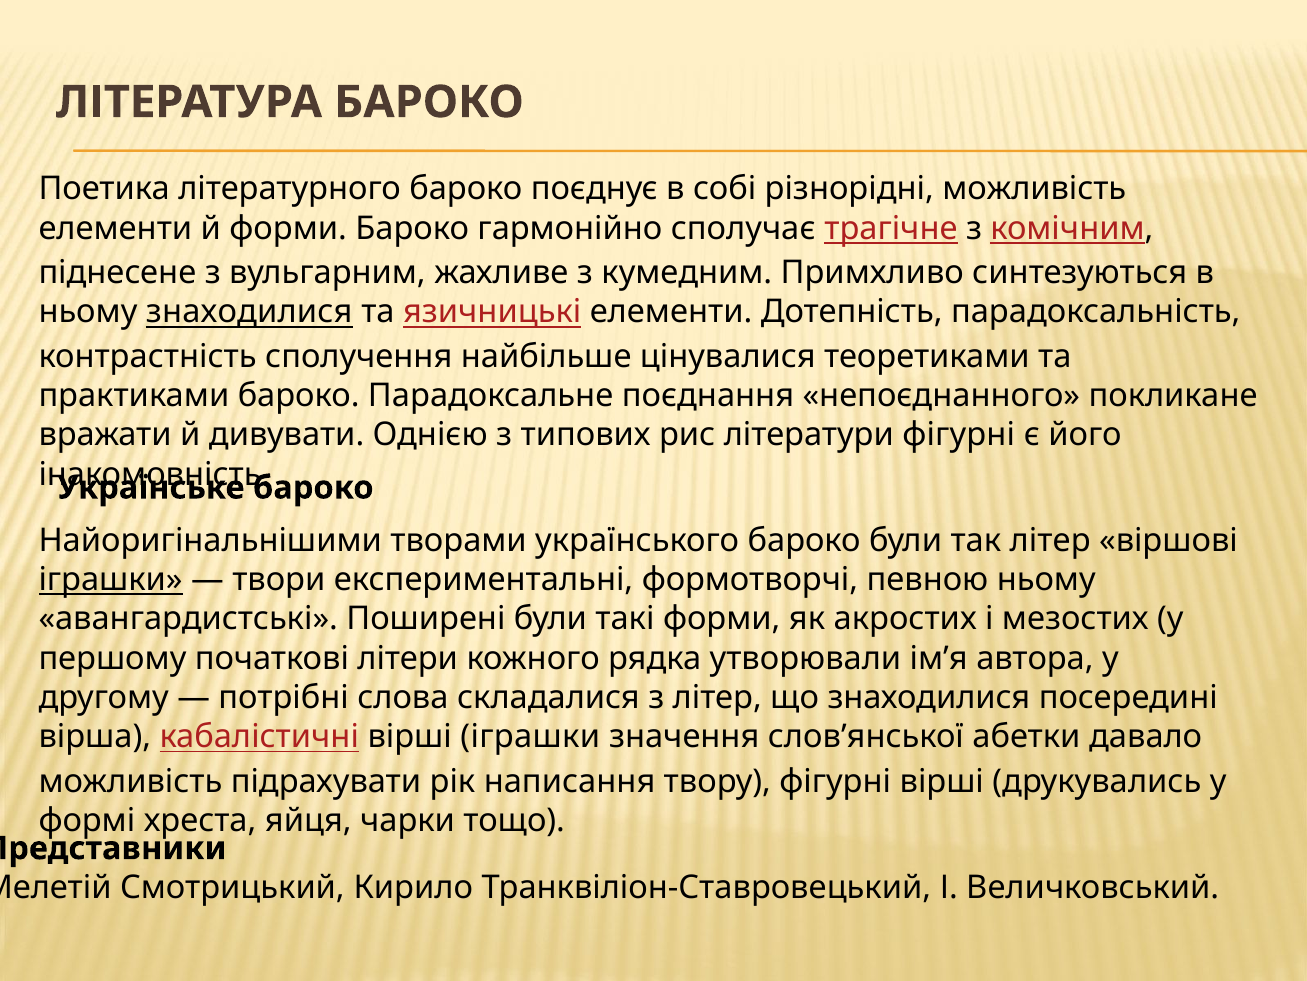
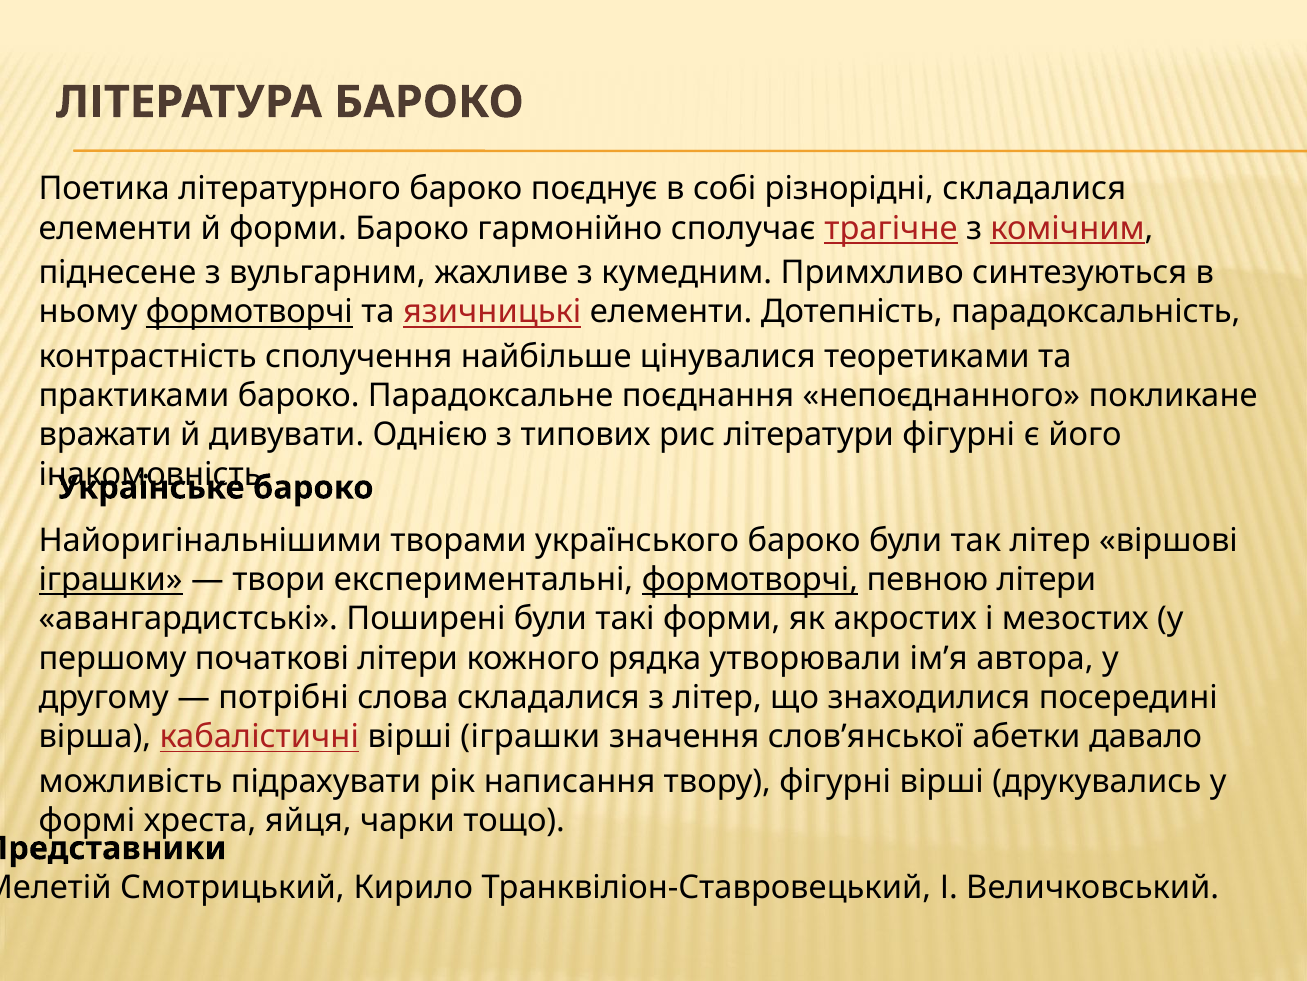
різнорідні можливість: можливість -> складалися
ньому знаходилися: знаходилися -> формотворчі
формотворчі at (750, 579) underline: none -> present
певною ньому: ньому -> літери
